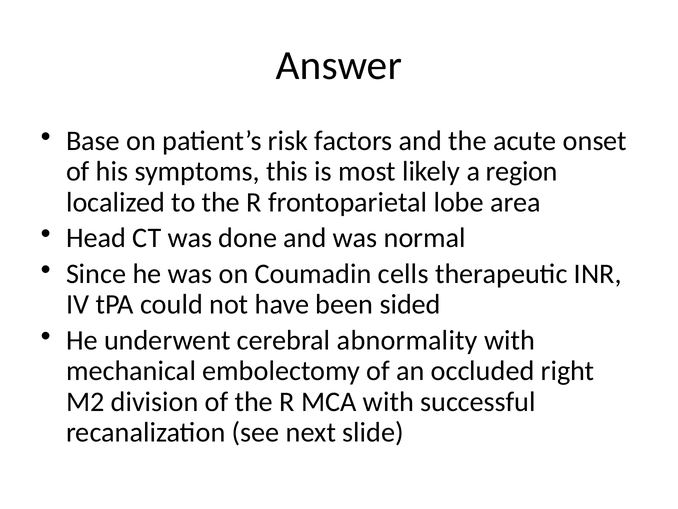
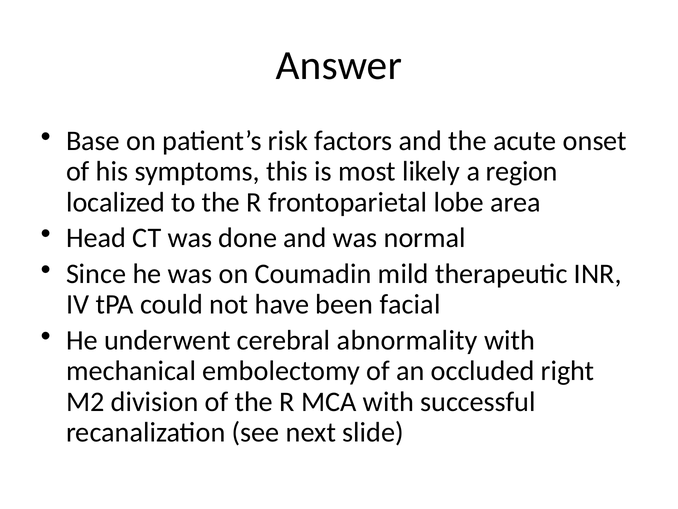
cells: cells -> mild
sided: sided -> facial
